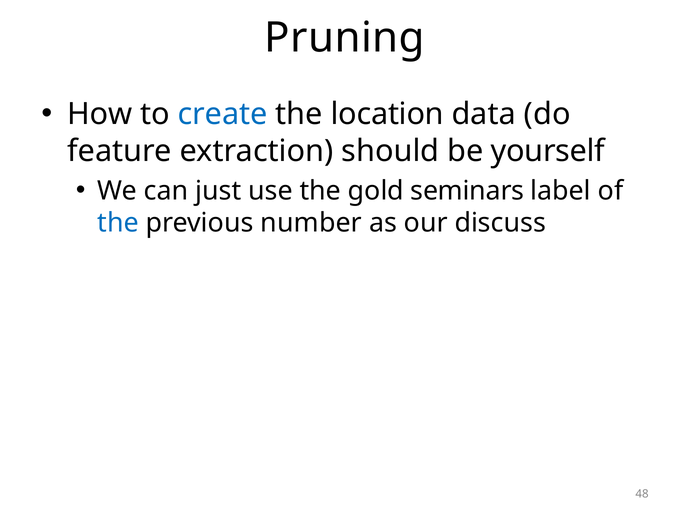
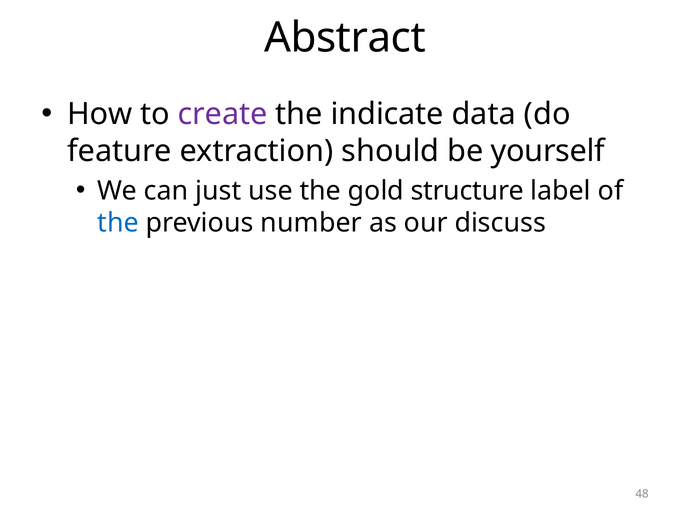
Pruning: Pruning -> Abstract
create colour: blue -> purple
location: location -> indicate
seminars: seminars -> structure
